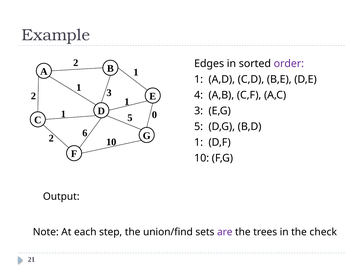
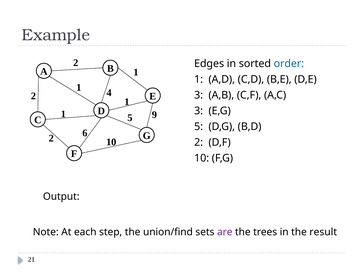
order colour: purple -> blue
2 3: 3 -> 4
4 at (199, 95): 4 -> 3
0: 0 -> 9
1 at (199, 142): 1 -> 2
check: check -> result
